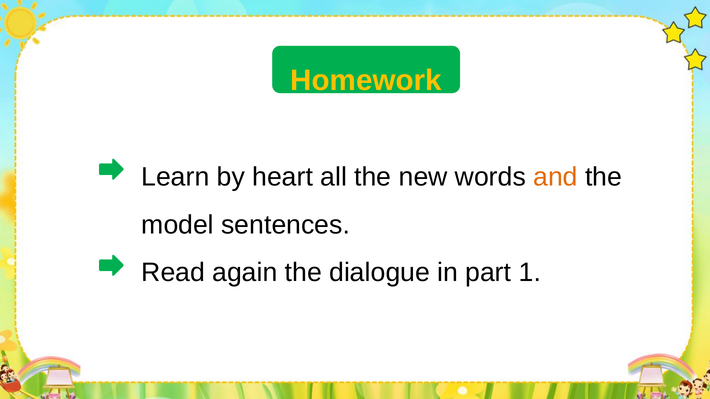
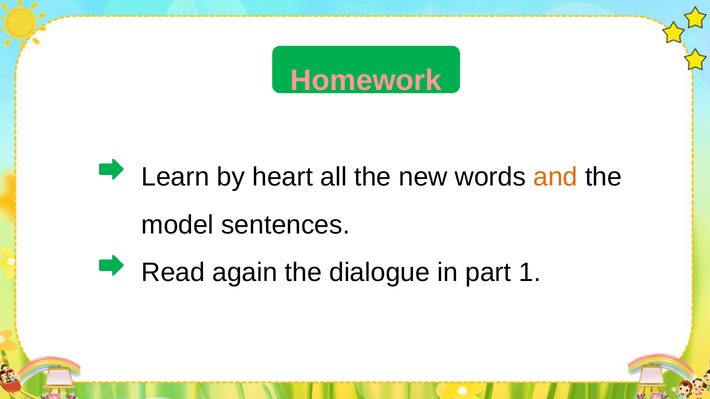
Homework colour: yellow -> pink
